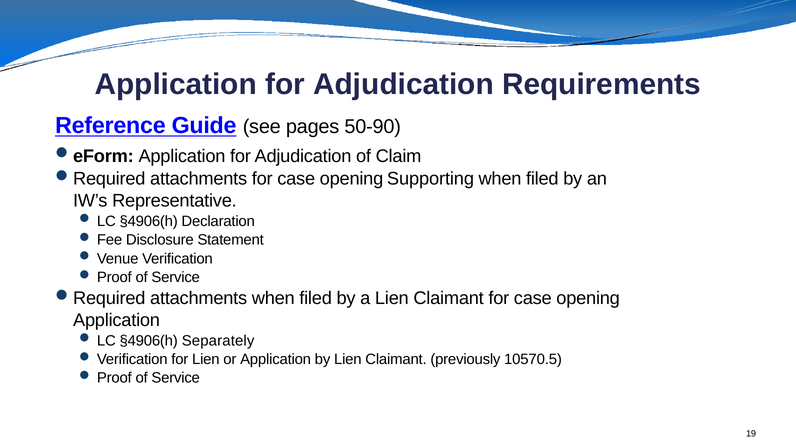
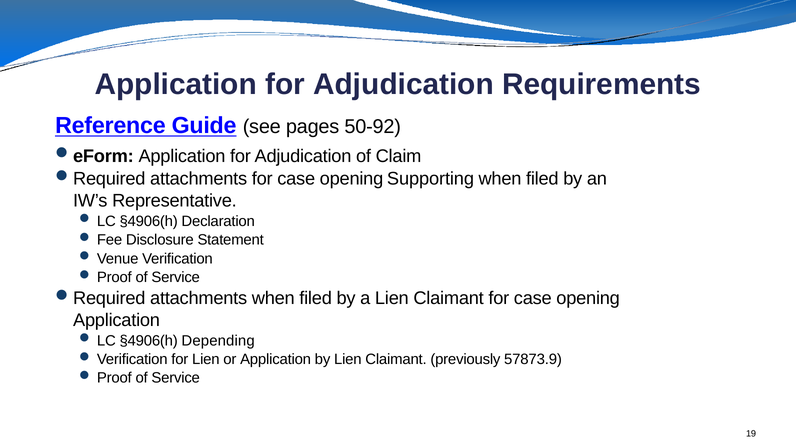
50-90: 50-90 -> 50-92
Separately: Separately -> Depending
10570.5: 10570.5 -> 57873.9
